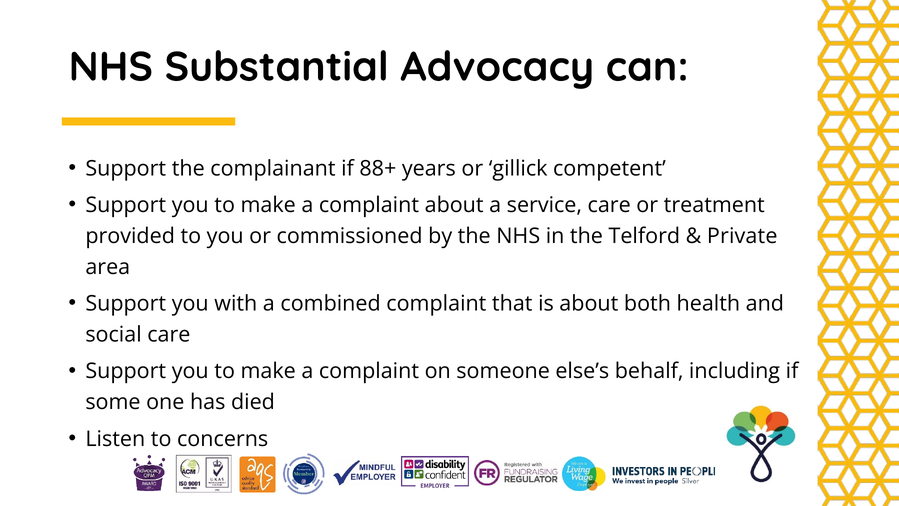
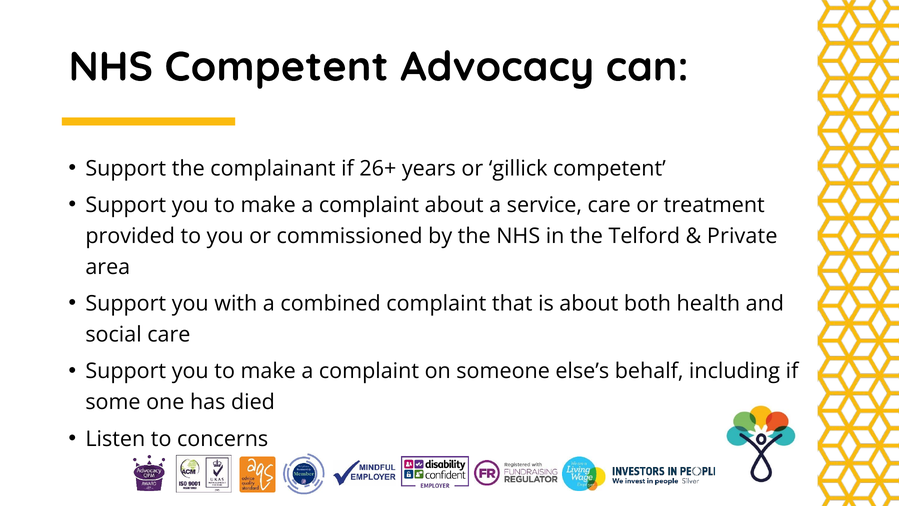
NHS Substantial: Substantial -> Competent
88+: 88+ -> 26+
